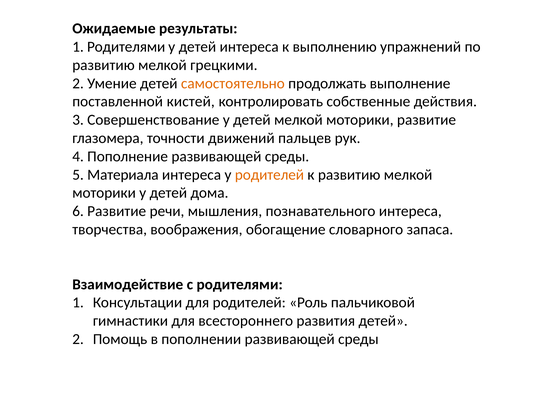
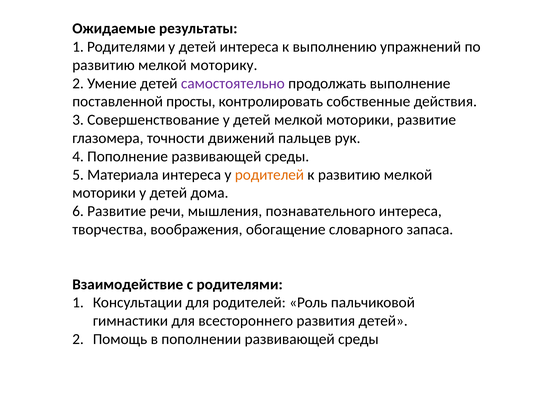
грецкими: грецкими -> моторику
самостоятельно colour: orange -> purple
кистей: кистей -> просты
